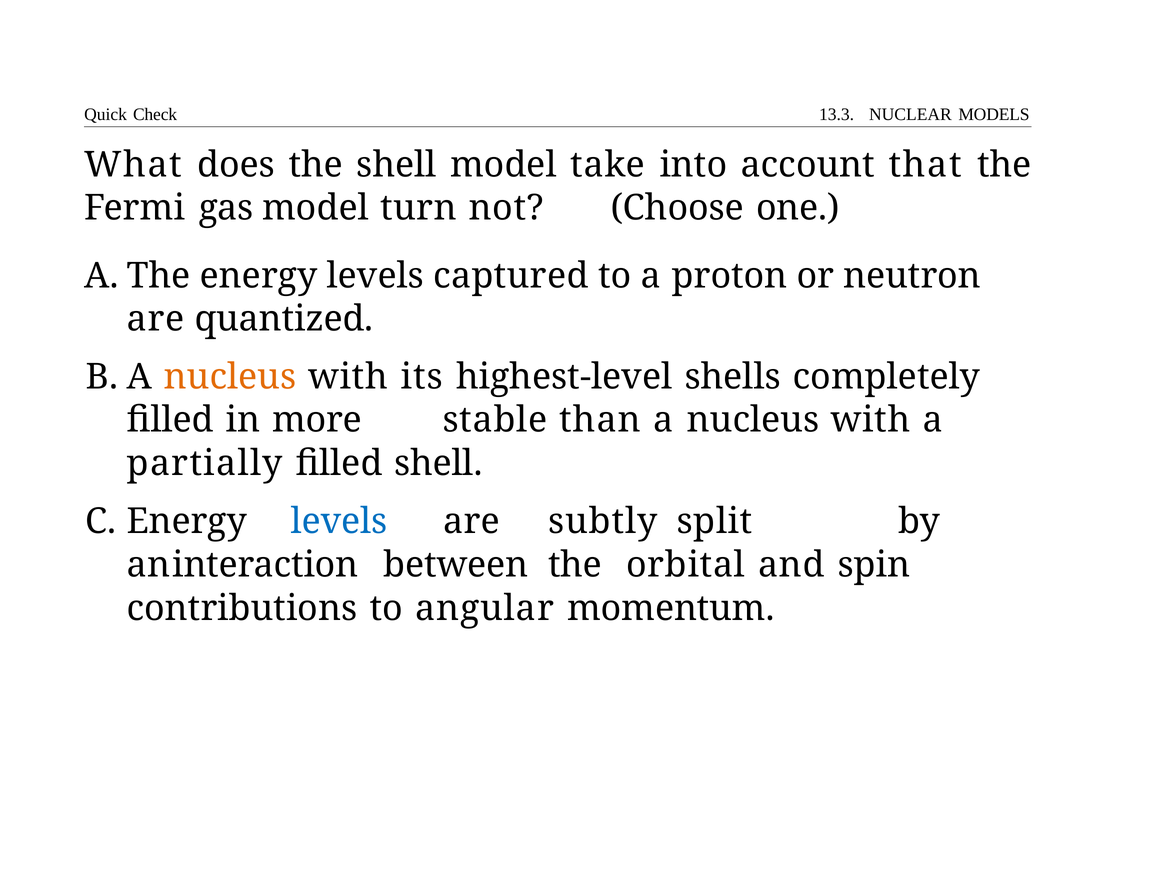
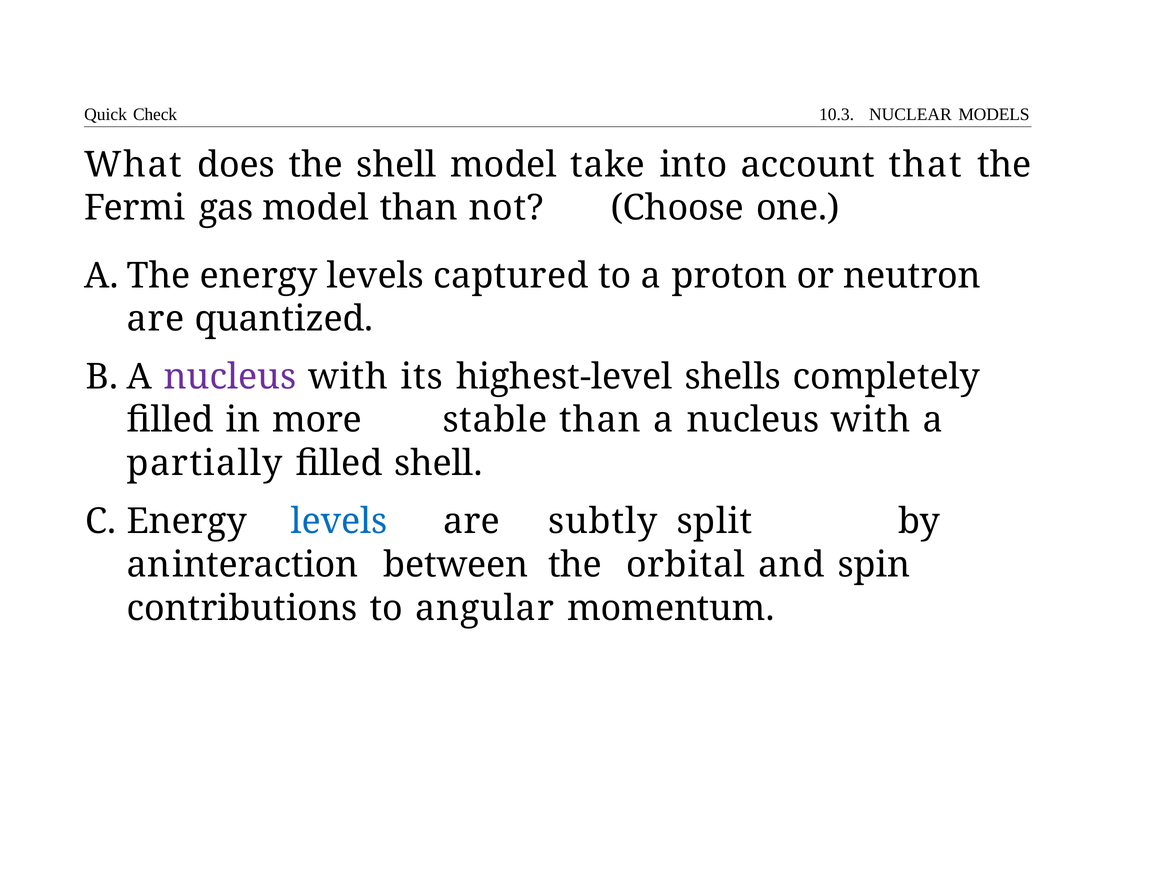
13.3: 13.3 -> 10.3
model turn: turn -> than
nucleus at (230, 377) colour: orange -> purple
